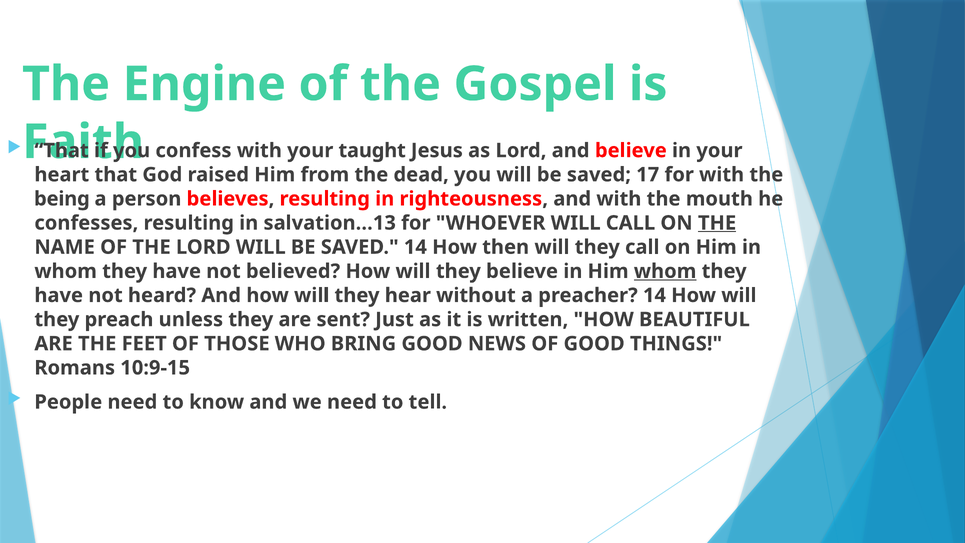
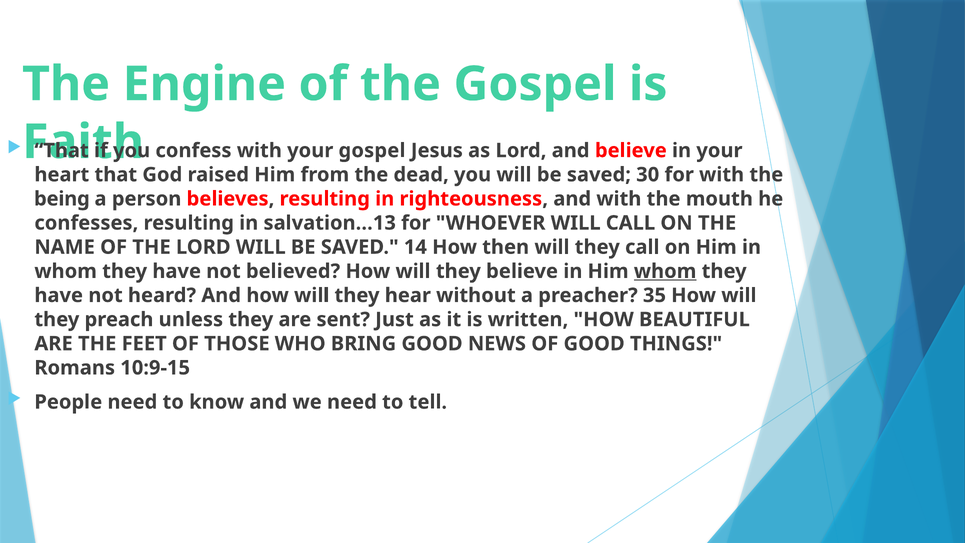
your taught: taught -> gospel
17: 17 -> 30
THE at (717, 223) underline: present -> none
preacher 14: 14 -> 35
